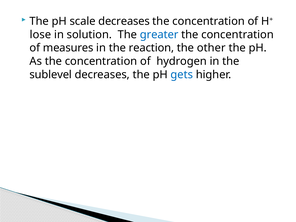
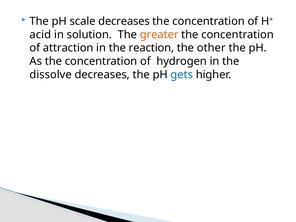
lose: lose -> acid
greater colour: blue -> orange
measures: measures -> attraction
sublevel: sublevel -> dissolve
